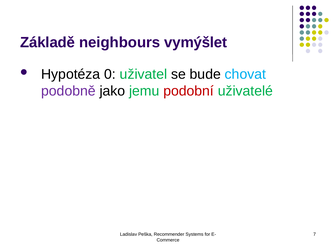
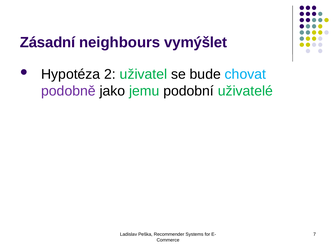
Základě: Základě -> Zásadní
0: 0 -> 2
podobní colour: red -> black
